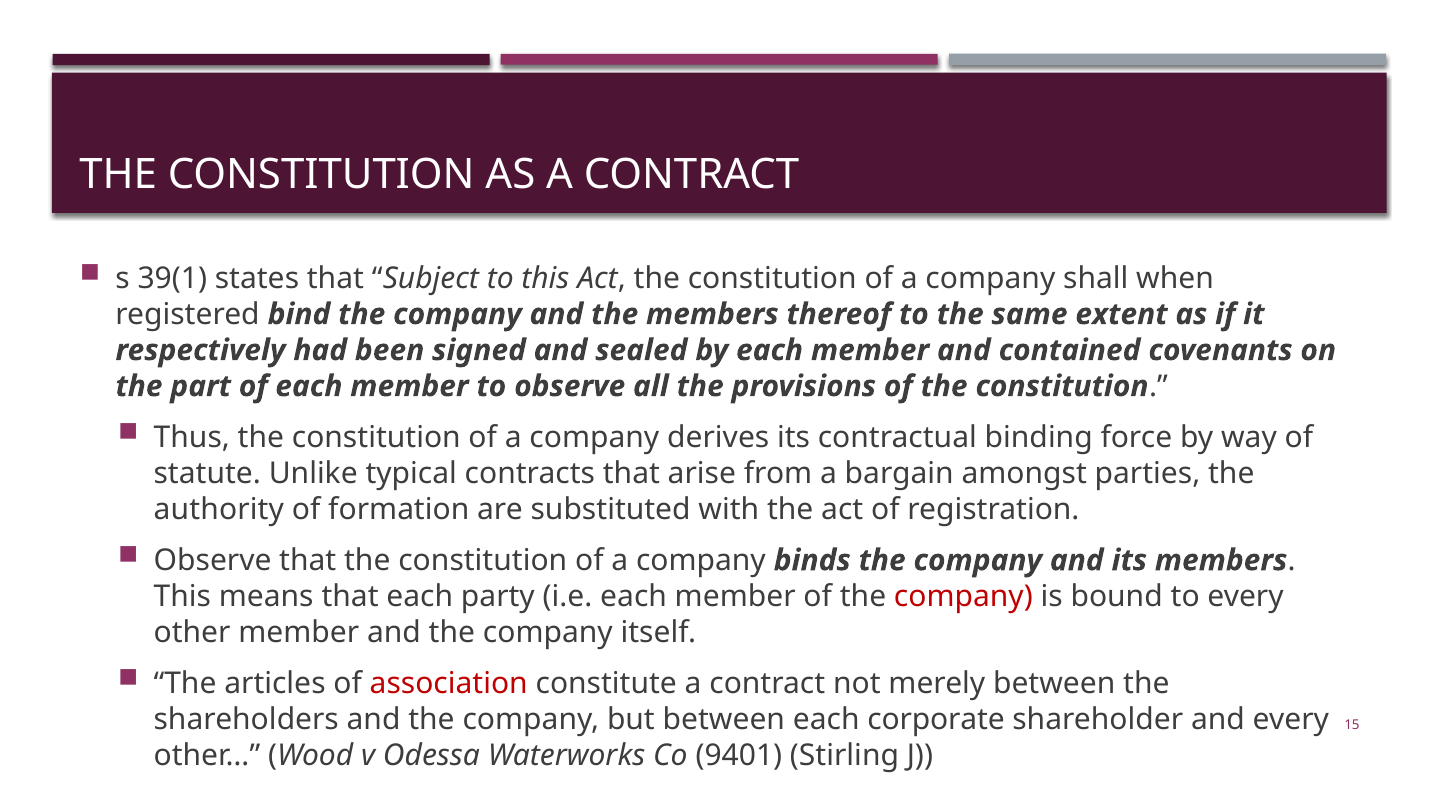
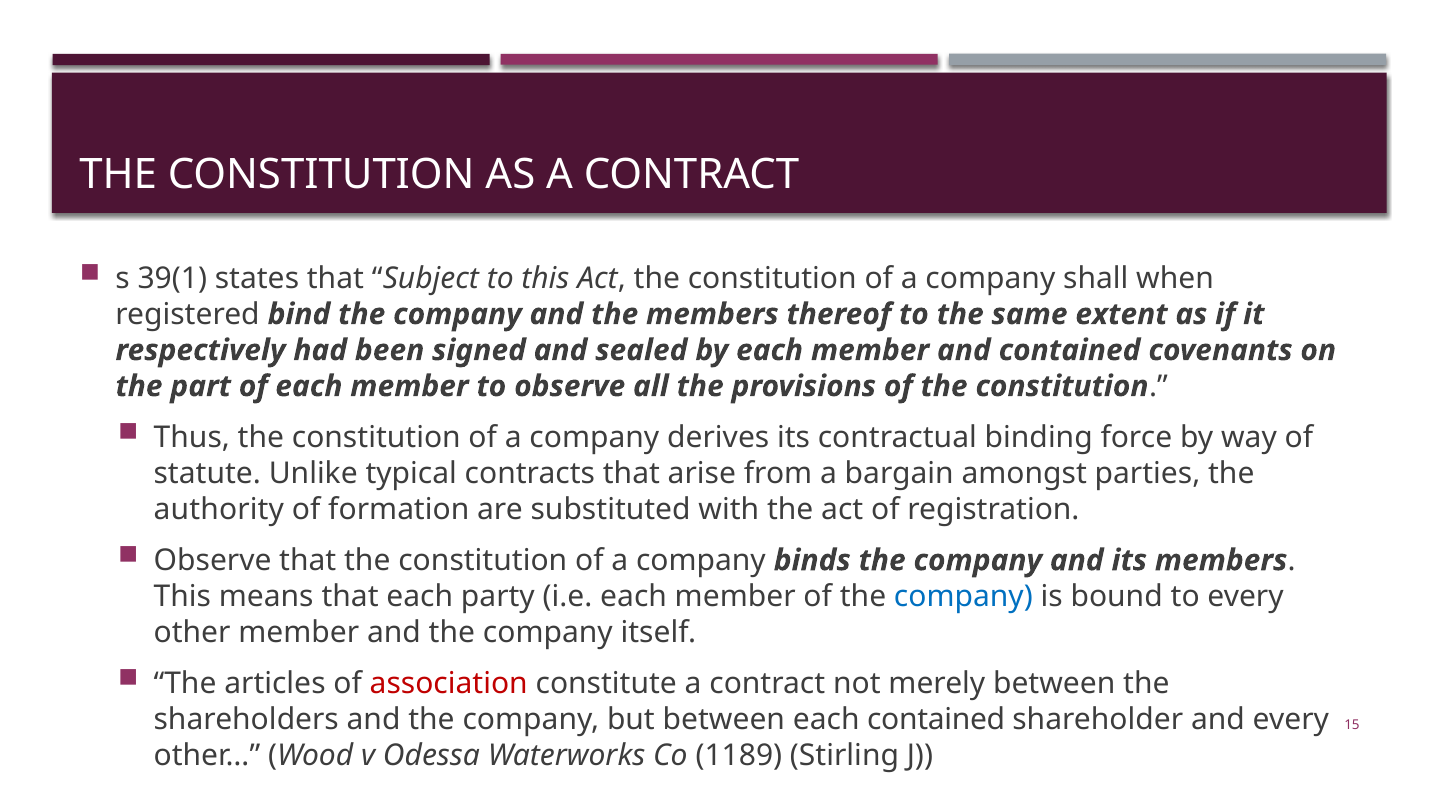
company at (963, 596) colour: red -> blue
each corporate: corporate -> contained
9401: 9401 -> 1189
